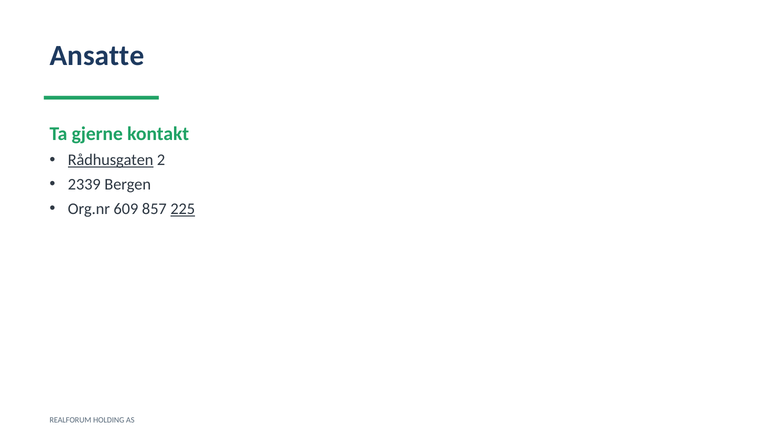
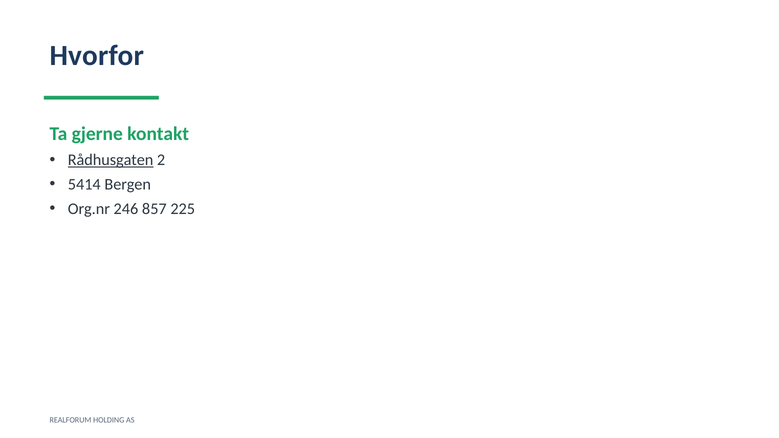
Ansatte: Ansatte -> Hvorfor
2339: 2339 -> 5414
609: 609 -> 246
225 underline: present -> none
